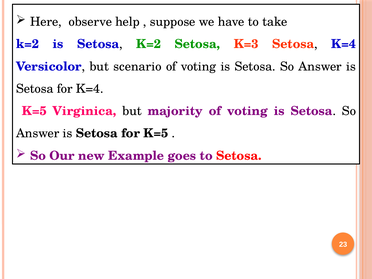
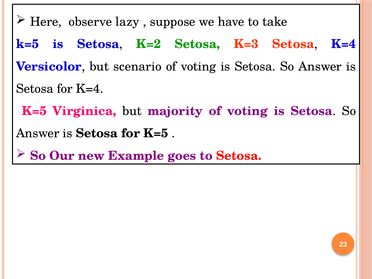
help: help -> lazy
k=2 at (28, 44): k=2 -> k=5
